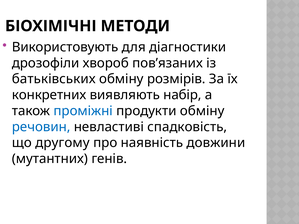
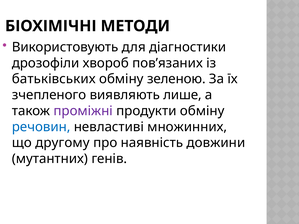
розмірів: розмірів -> зеленою
конкретних: конкретних -> зчепленого
набір: набір -> лише
проміжні colour: blue -> purple
спадковість: спадковість -> множинних
